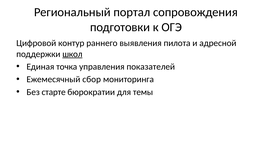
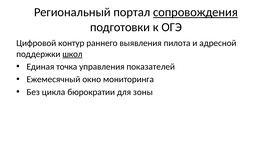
сопровождения underline: none -> present
сбор: сбор -> окно
старте: старте -> цикла
темы: темы -> зоны
